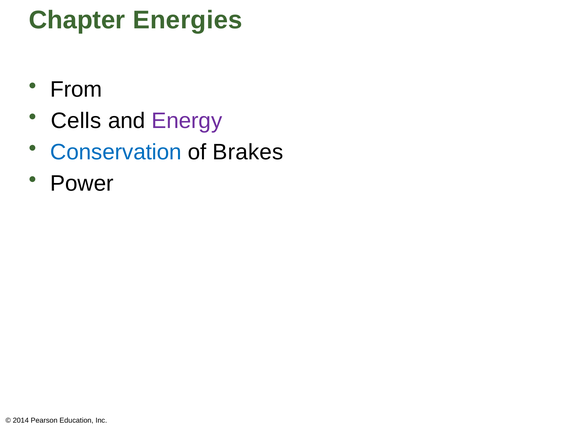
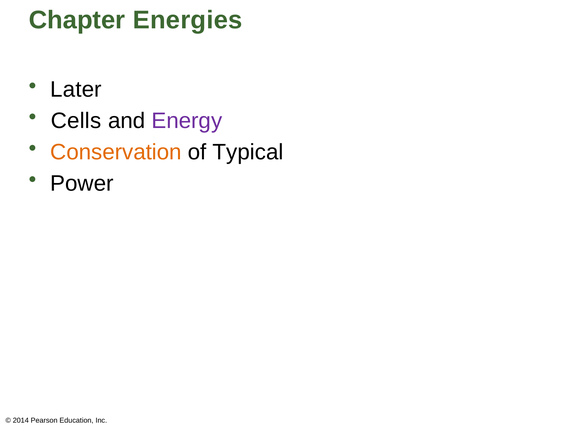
From: From -> Later
Conservation colour: blue -> orange
Brakes: Brakes -> Typical
